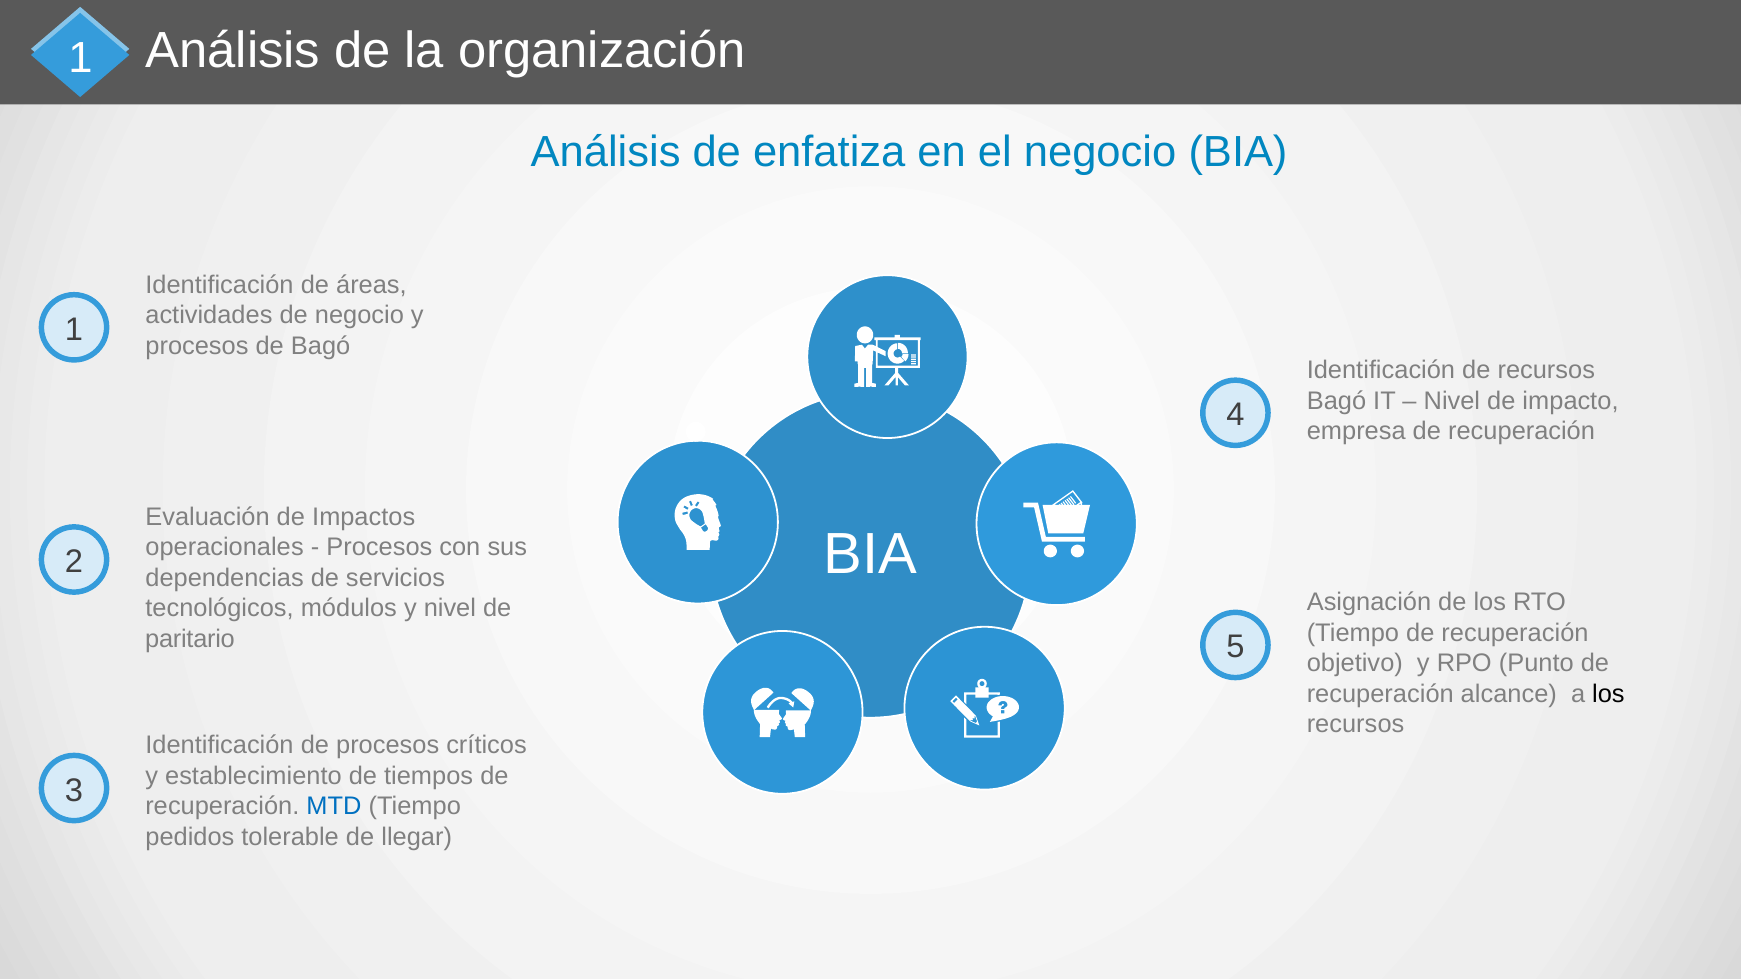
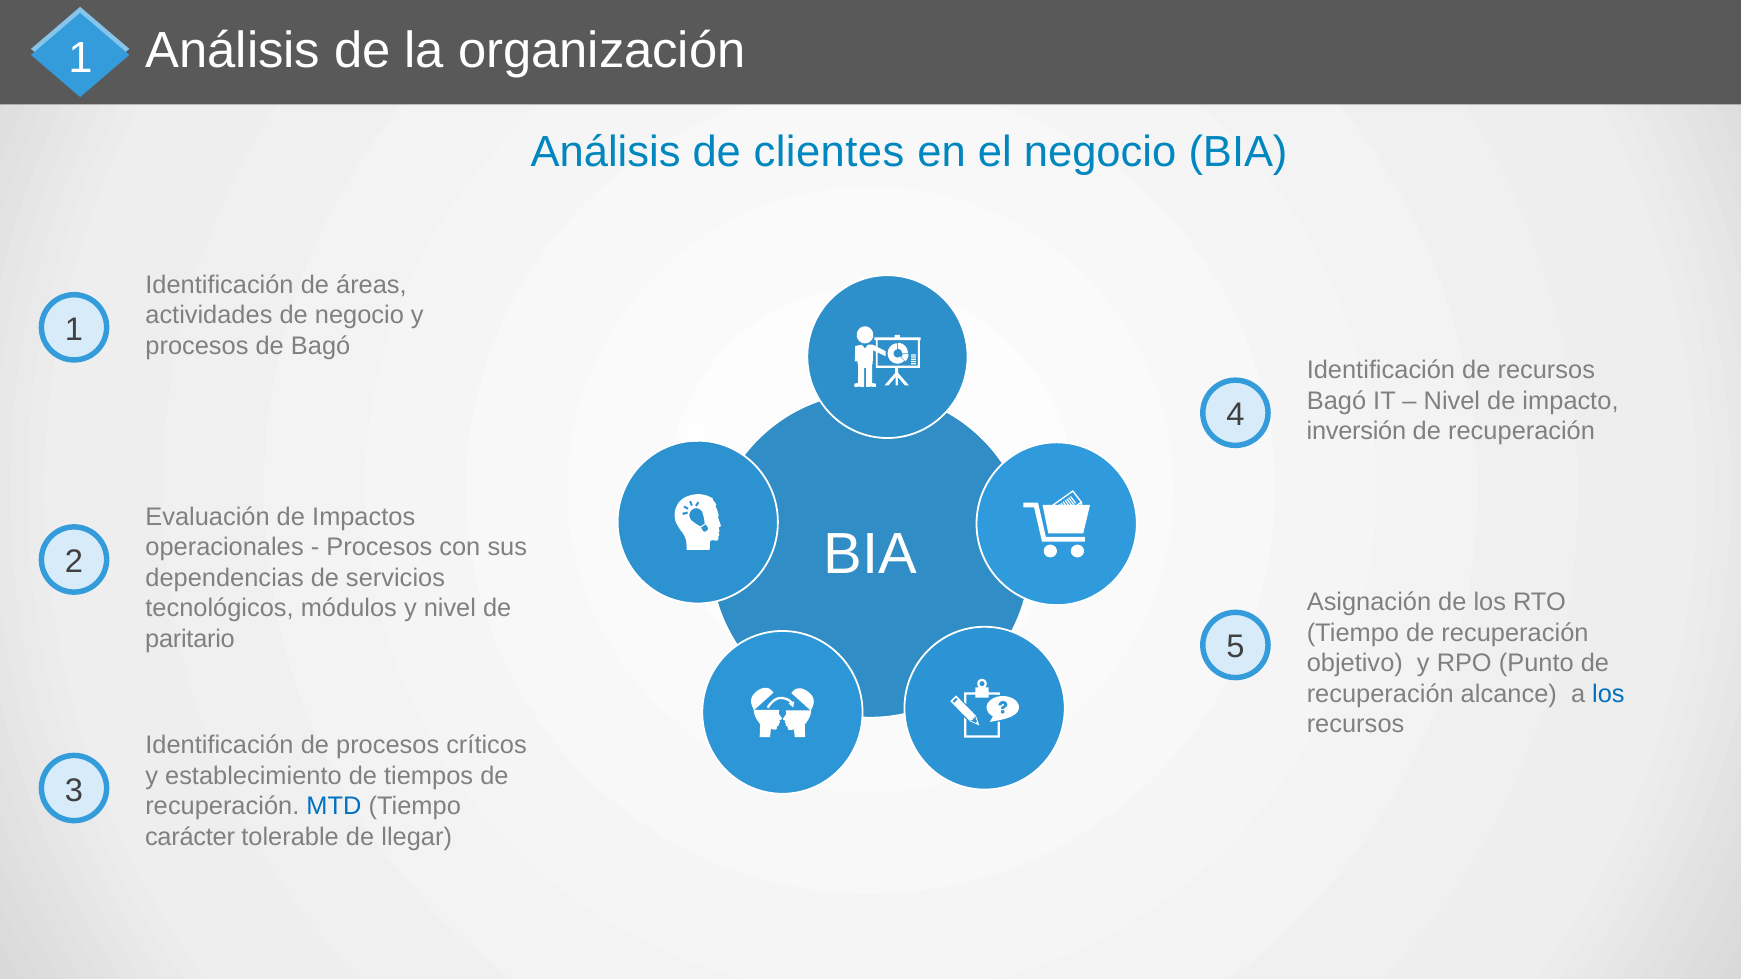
enfatiza: enfatiza -> clientes
empresa: empresa -> inversión
los at (1608, 694) colour: black -> blue
pedidos: pedidos -> carácter
